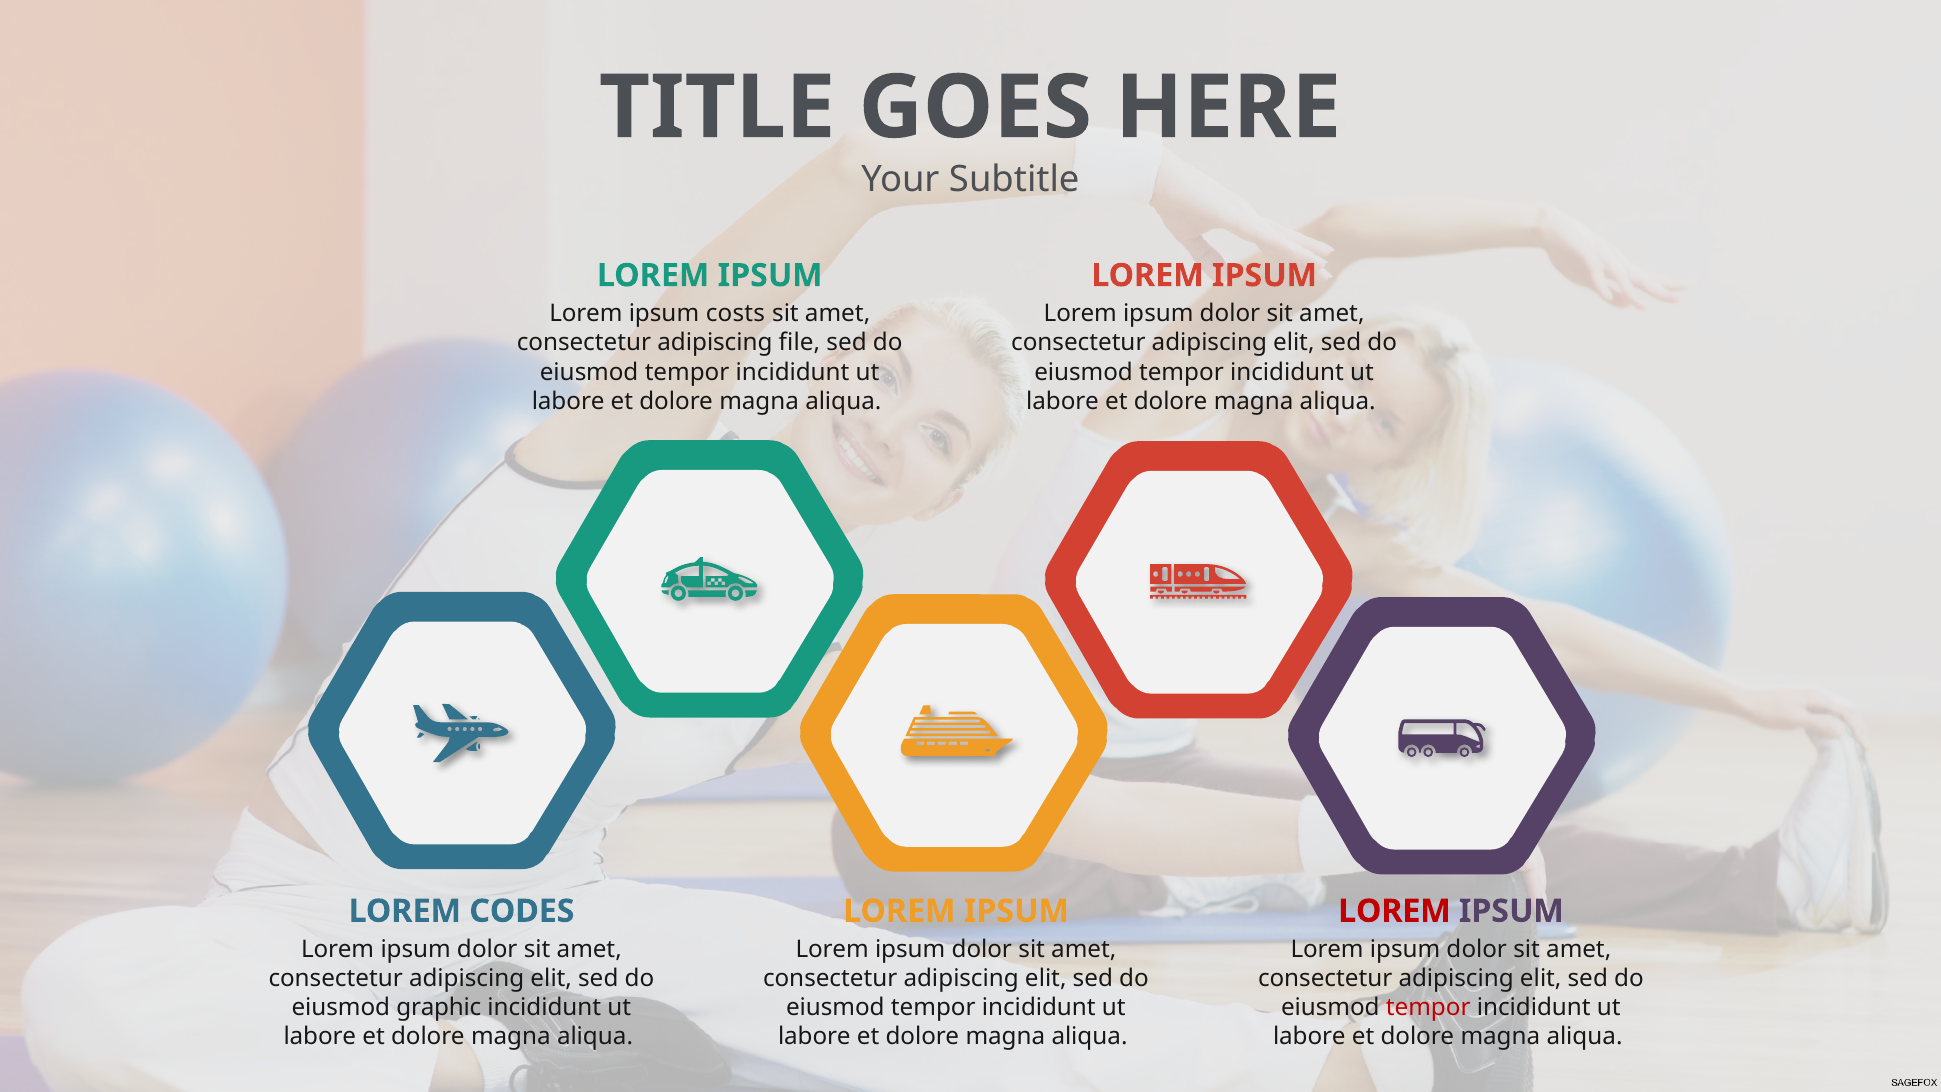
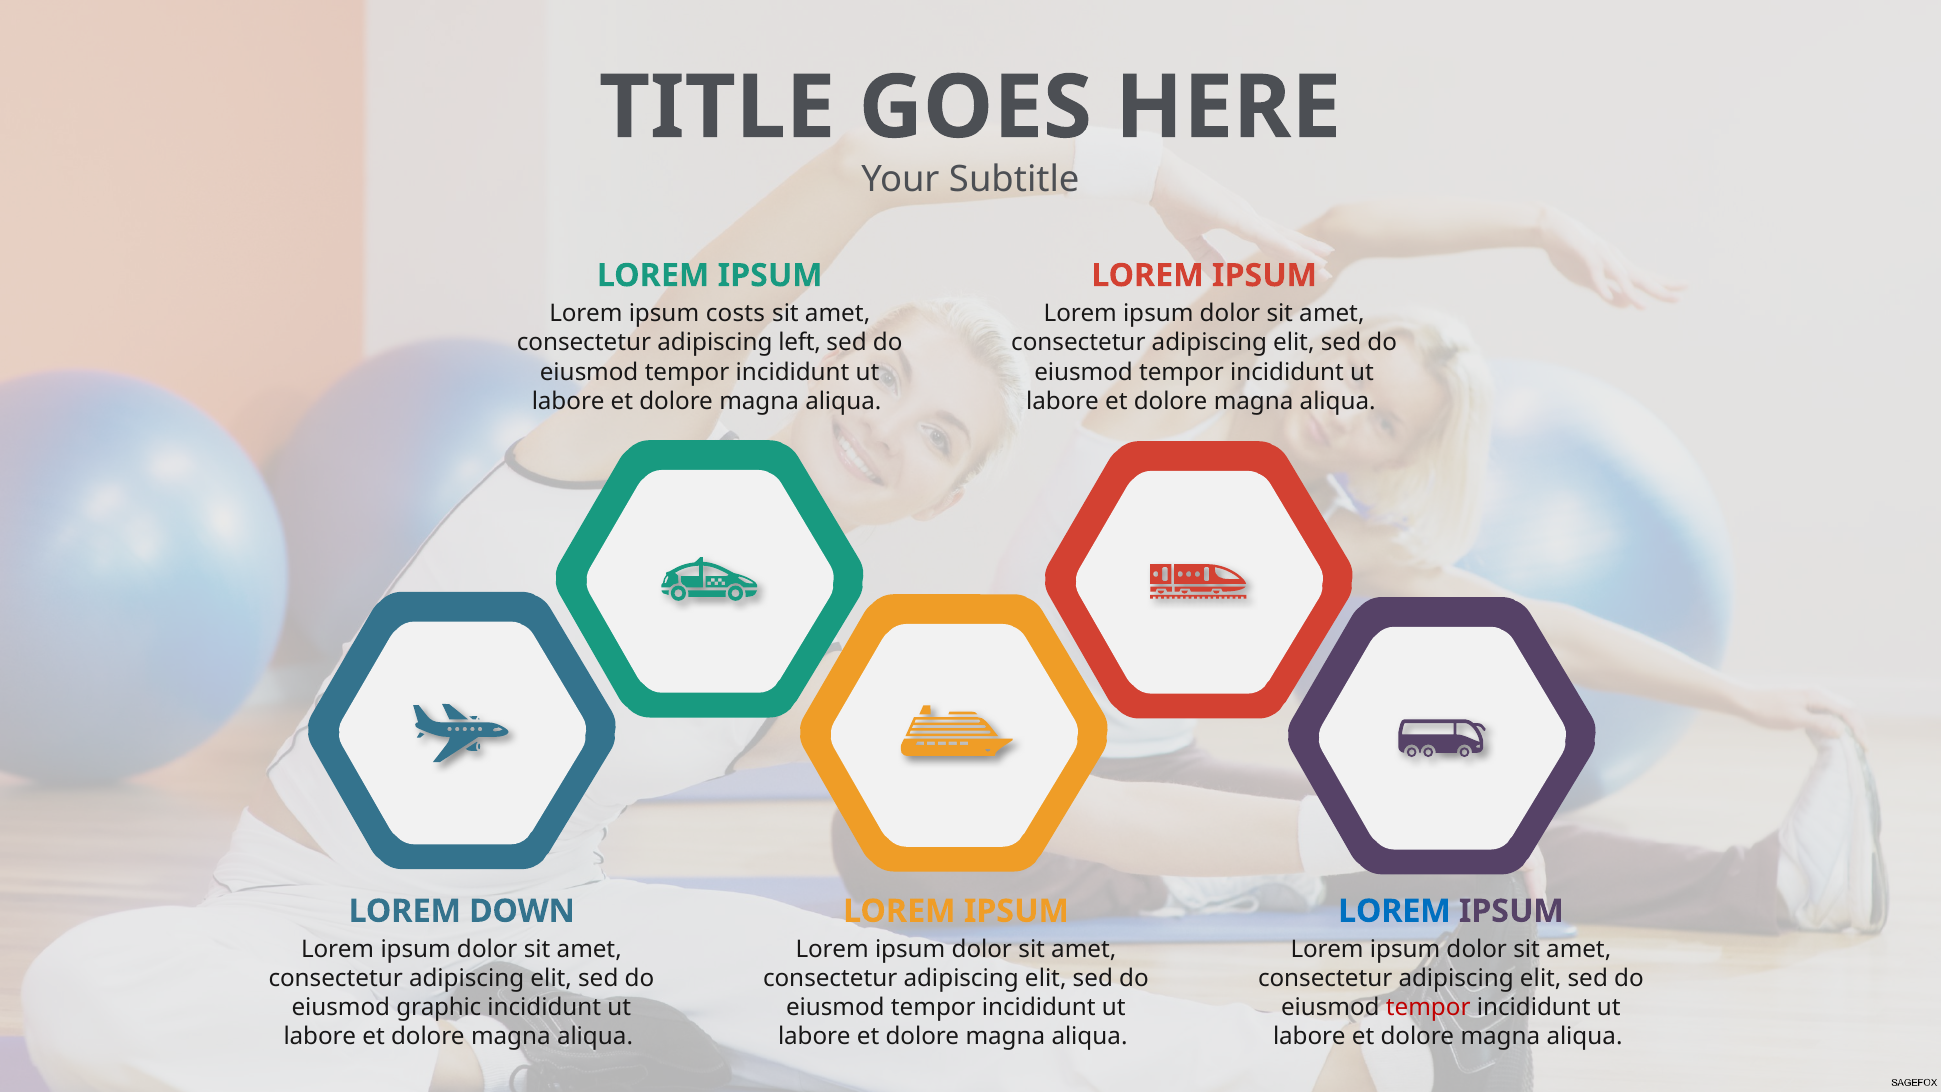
file: file -> left
CODES: CODES -> DOWN
LOREM at (1394, 911) colour: red -> blue
